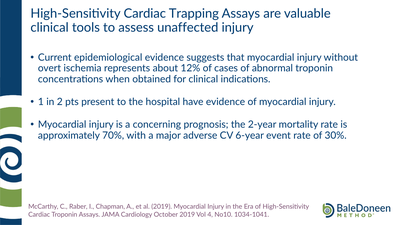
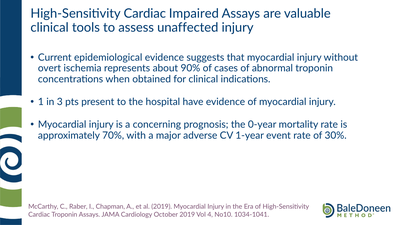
Trapping: Trapping -> Impaired
12%: 12% -> 90%
2: 2 -> 3
2-year: 2-year -> 0-year
6-year: 6-year -> 1-year
